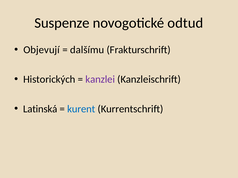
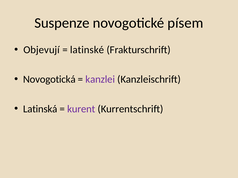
odtud: odtud -> písem
dalšímu: dalšímu -> latinské
Historických: Historických -> Novogotická
kurent colour: blue -> purple
